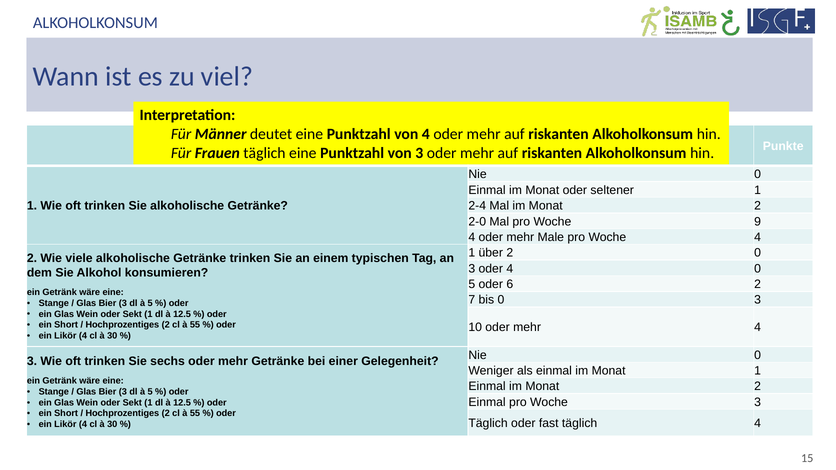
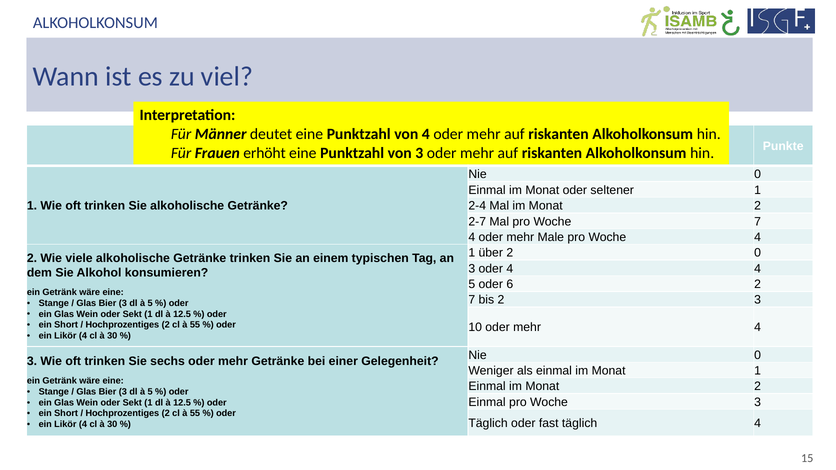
Frauen täglich: täglich -> erhöht
2-0: 2-0 -> 2-7
Woche 9: 9 -> 7
4 0: 0 -> 4
bis 0: 0 -> 2
